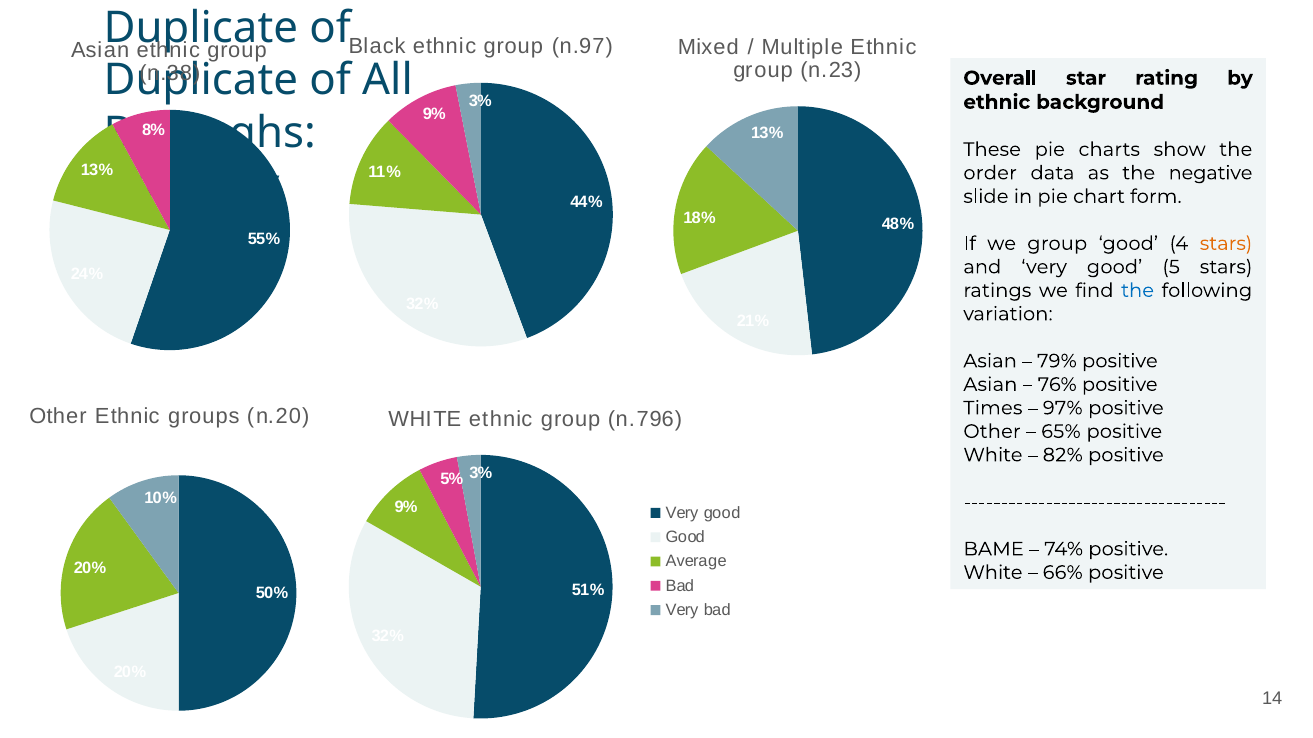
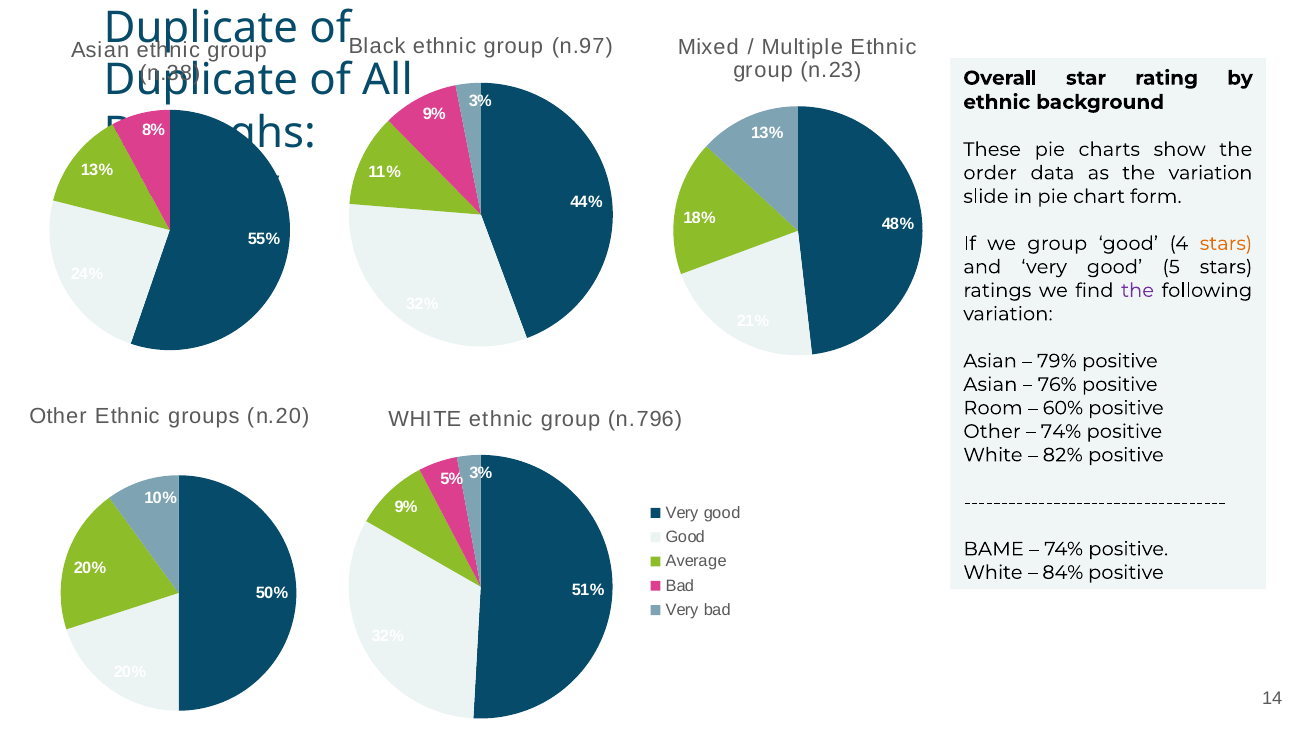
the negative: negative -> variation
the at (1138, 291) colour: blue -> purple
Times: Times -> Room
97%: 97% -> 60%
65% at (1061, 432): 65% -> 74%
66%: 66% -> 84%
